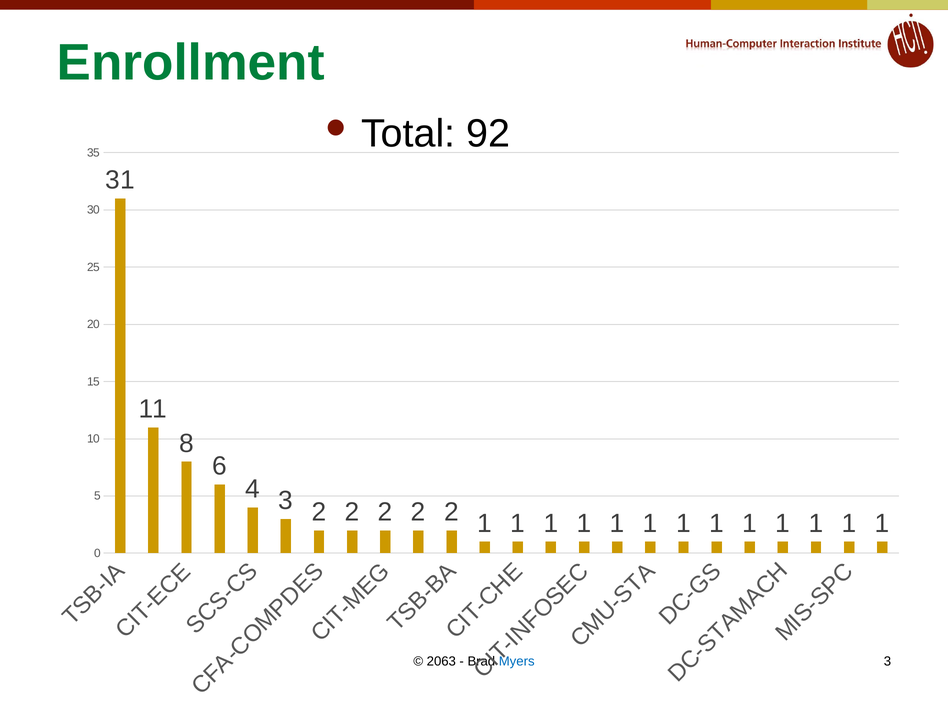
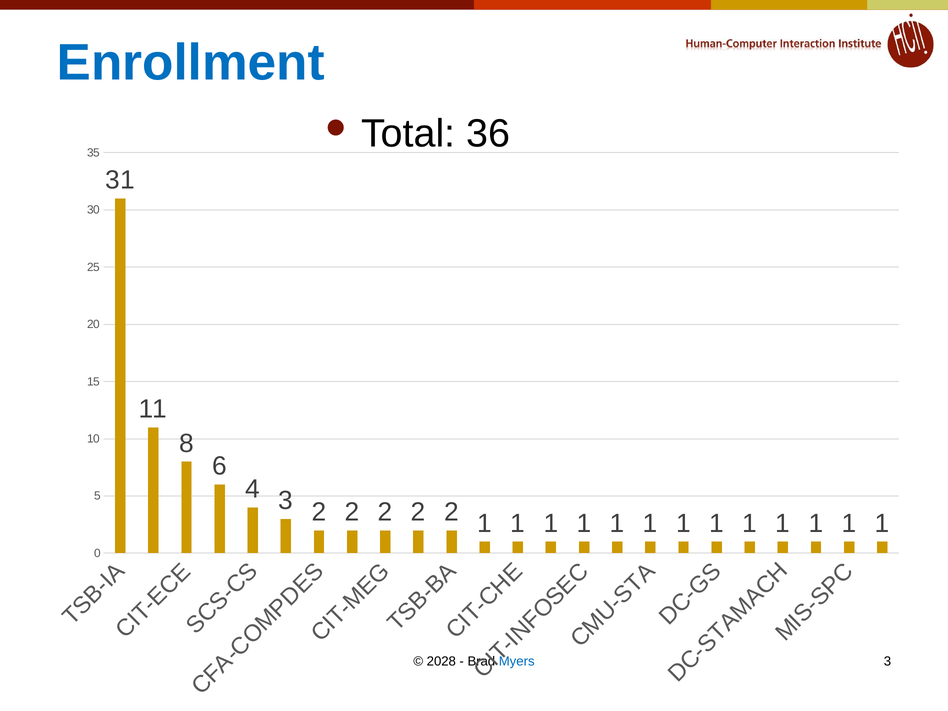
Enrollment colour: green -> blue
92: 92 -> 36
2063: 2063 -> 2028
